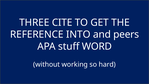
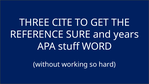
INTO: INTO -> SURE
peers: peers -> years
